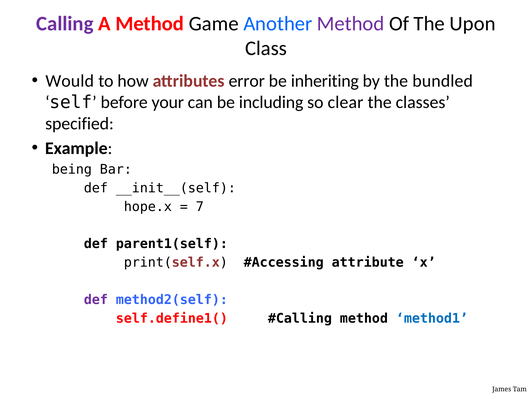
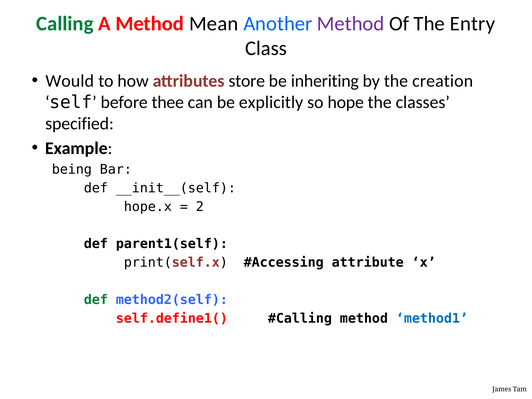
Calling colour: purple -> green
Game: Game -> Mean
Upon: Upon -> Entry
error: error -> store
bundled: bundled -> creation
your: your -> thee
including: including -> explicitly
clear: clear -> hope
7: 7 -> 2
def at (96, 300) colour: purple -> green
